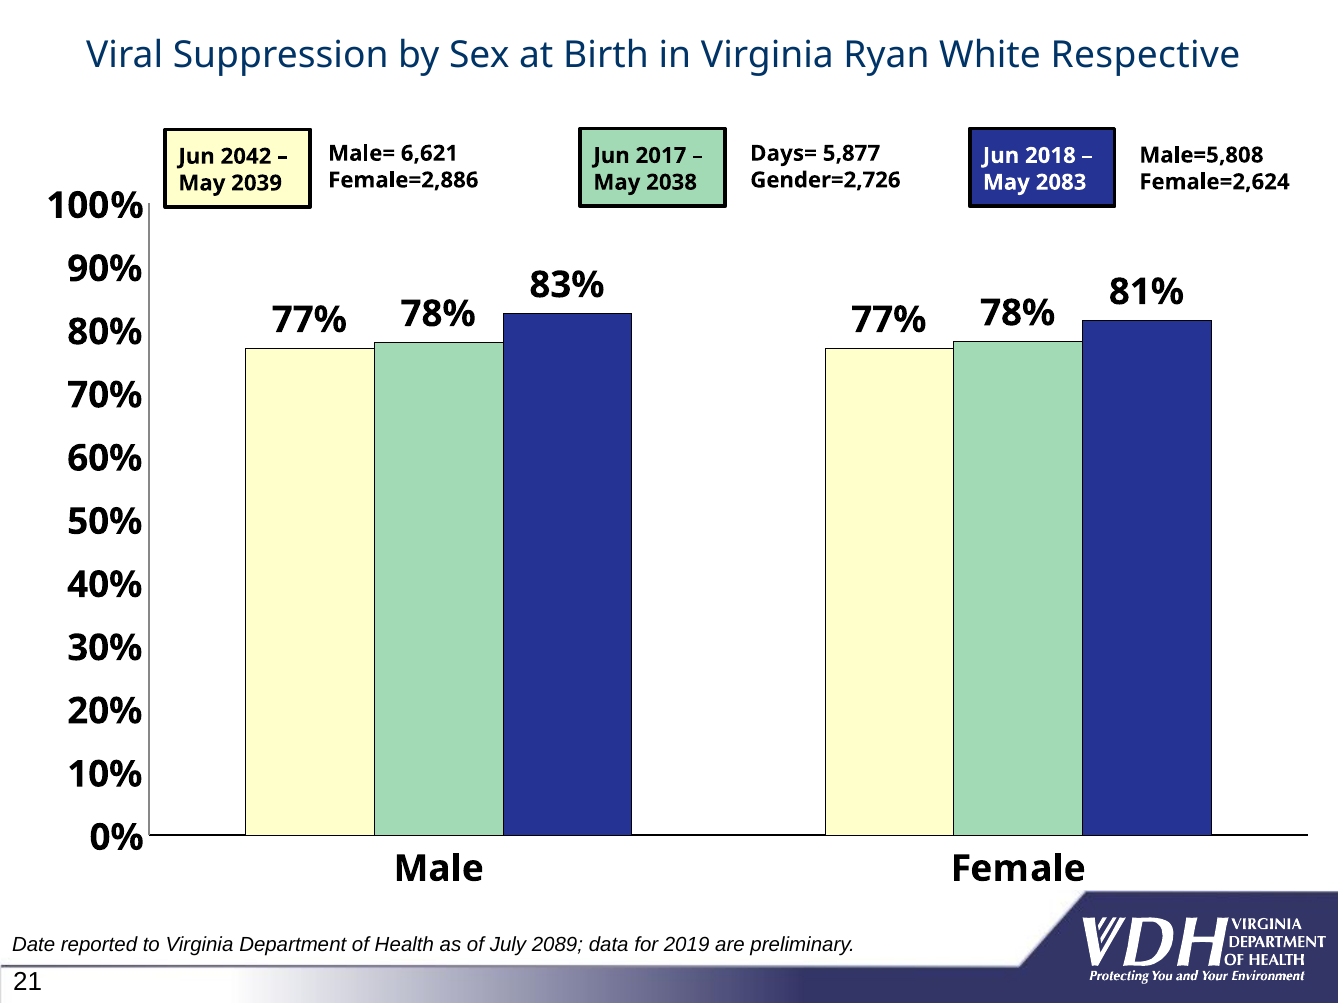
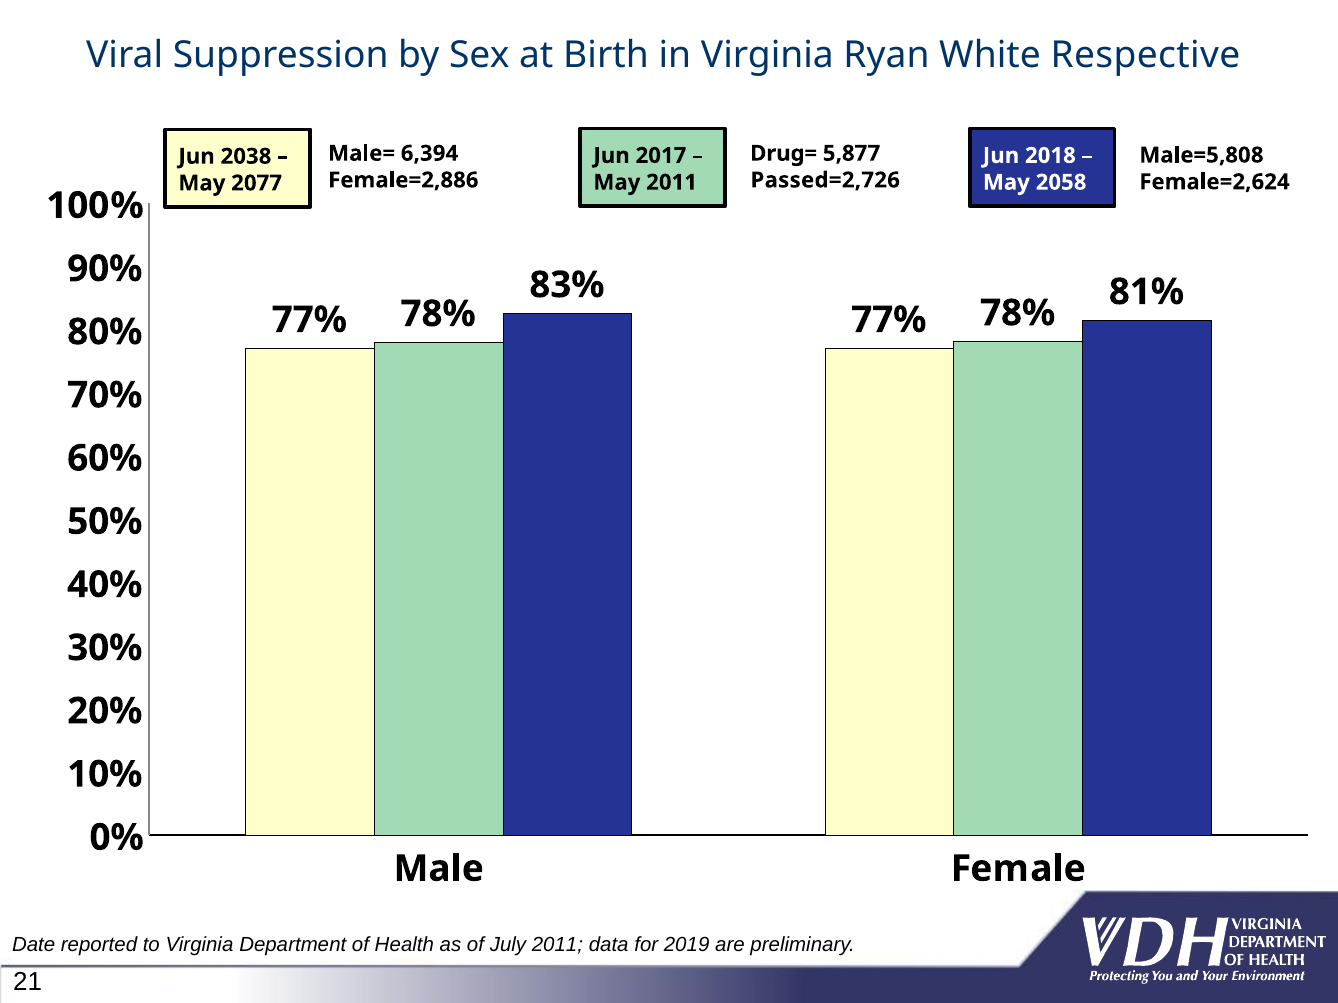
6,621: 6,621 -> 6,394
Days=: Days= -> Drug=
2042: 2042 -> 2038
Gender=2,726: Gender=2,726 -> Passed=2,726
May 2038: 2038 -> 2011
2083: 2083 -> 2058
2039: 2039 -> 2077
July 2089: 2089 -> 2011
